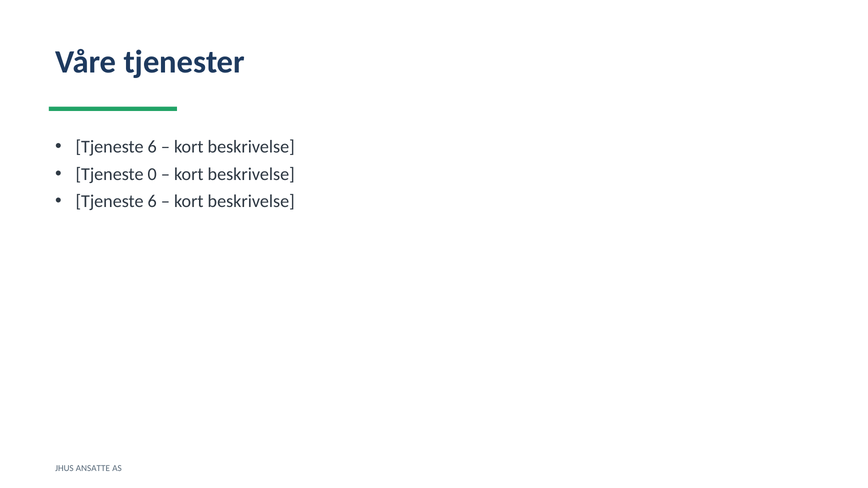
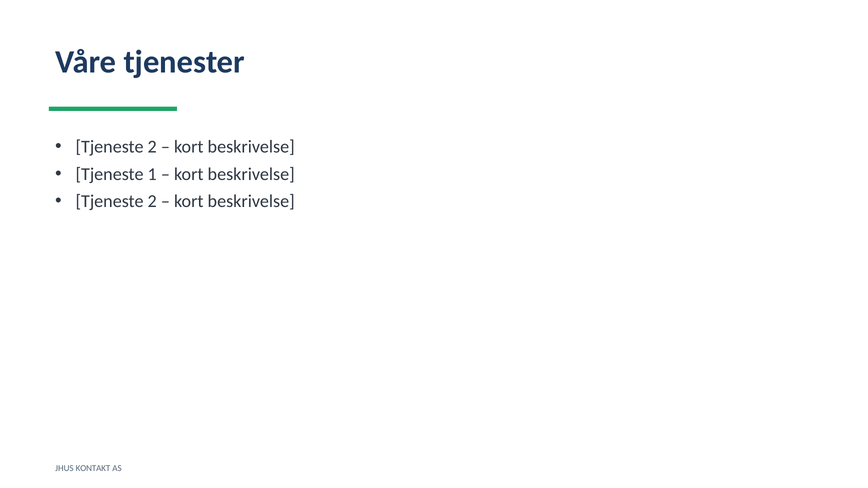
6 at (152, 147): 6 -> 2
0: 0 -> 1
6 at (152, 201): 6 -> 2
ANSATTE: ANSATTE -> KONTAKT
